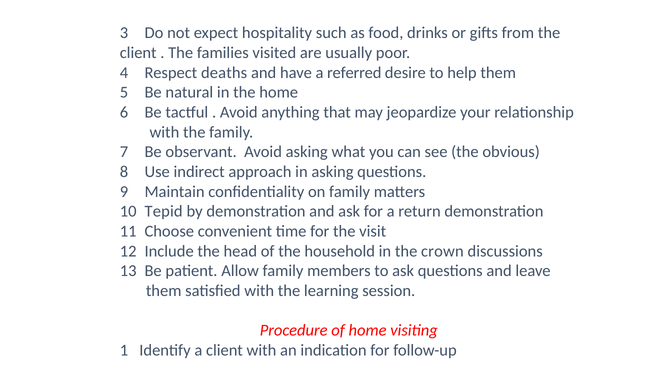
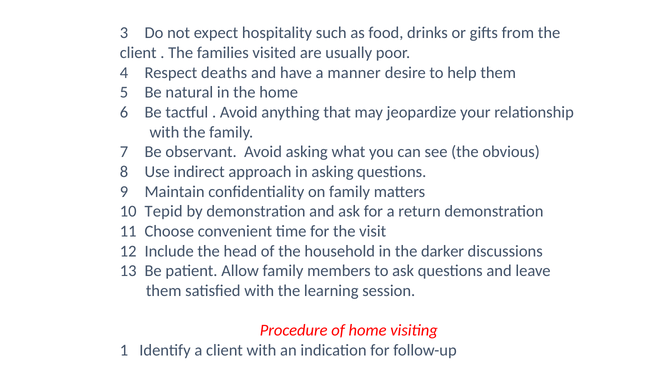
referred: referred -> manner
crown: crown -> darker
